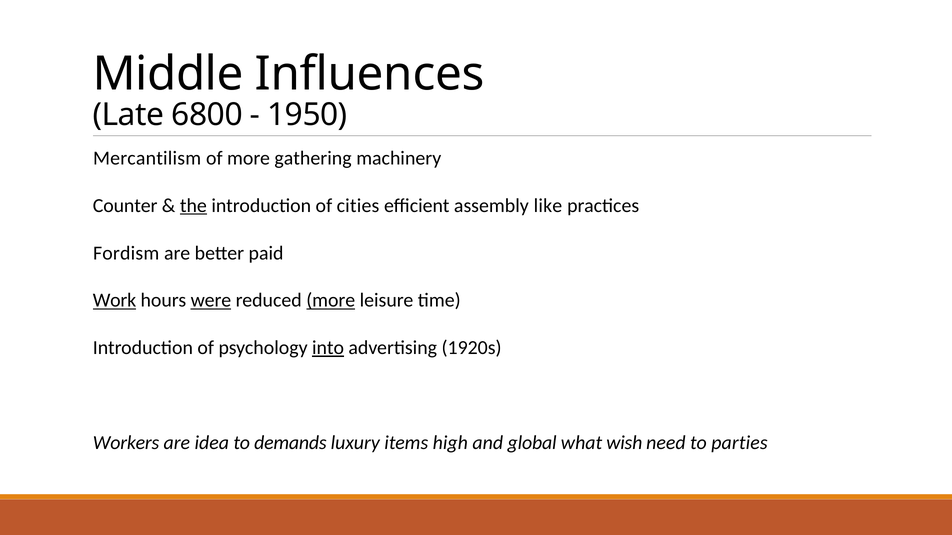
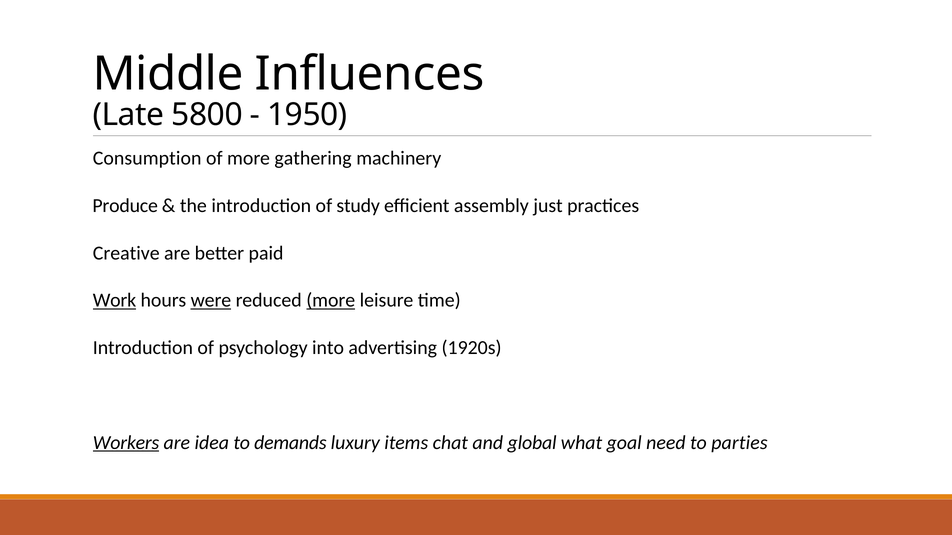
6800: 6800 -> 5800
Mercantilism: Mercantilism -> Consumption
Counter: Counter -> Produce
the underline: present -> none
cities: cities -> study
like: like -> just
Fordism: Fordism -> Creative
into underline: present -> none
Workers underline: none -> present
high: high -> chat
wish: wish -> goal
